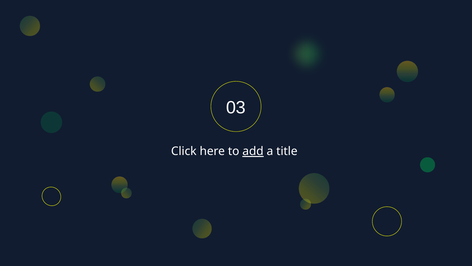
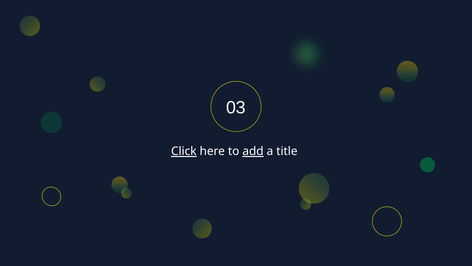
Click underline: none -> present
